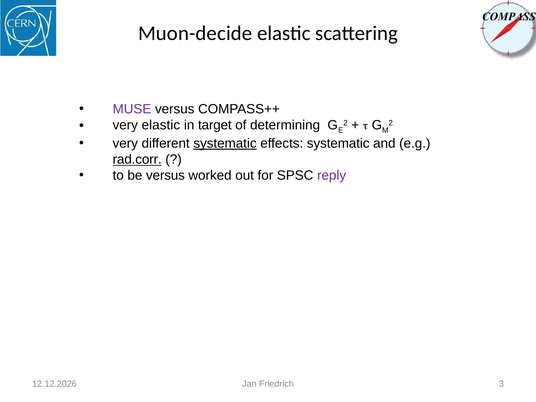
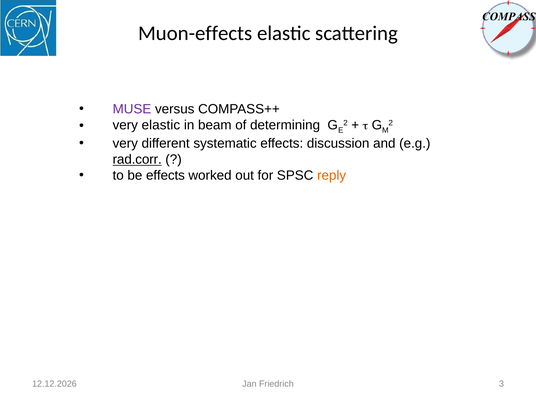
Muon-decide: Muon-decide -> Muon-effects
target: target -> beam
systematic at (225, 143) underline: present -> none
effects systematic: systematic -> discussion
be versus: versus -> effects
reply colour: purple -> orange
